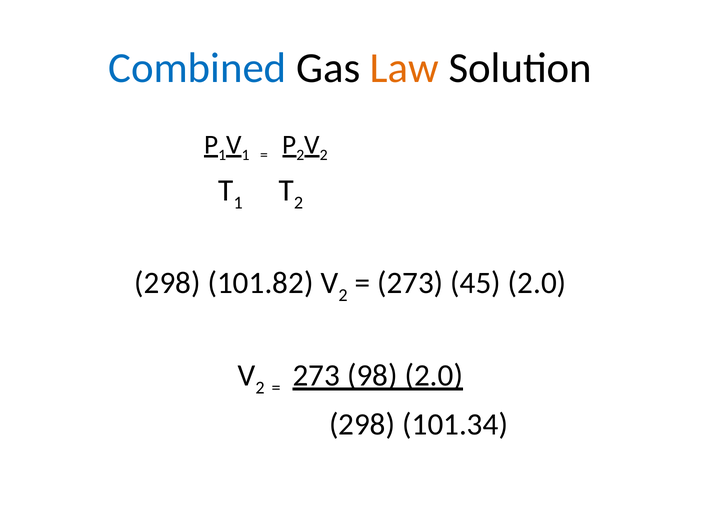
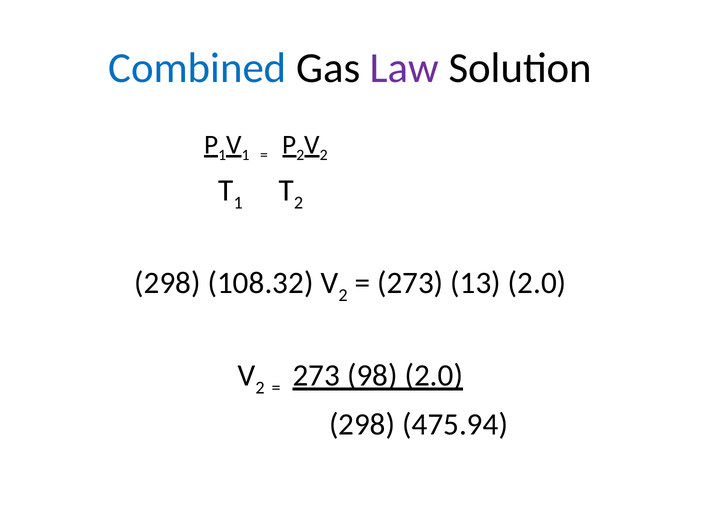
Law colour: orange -> purple
101.82: 101.82 -> 108.32
45: 45 -> 13
101.34: 101.34 -> 475.94
